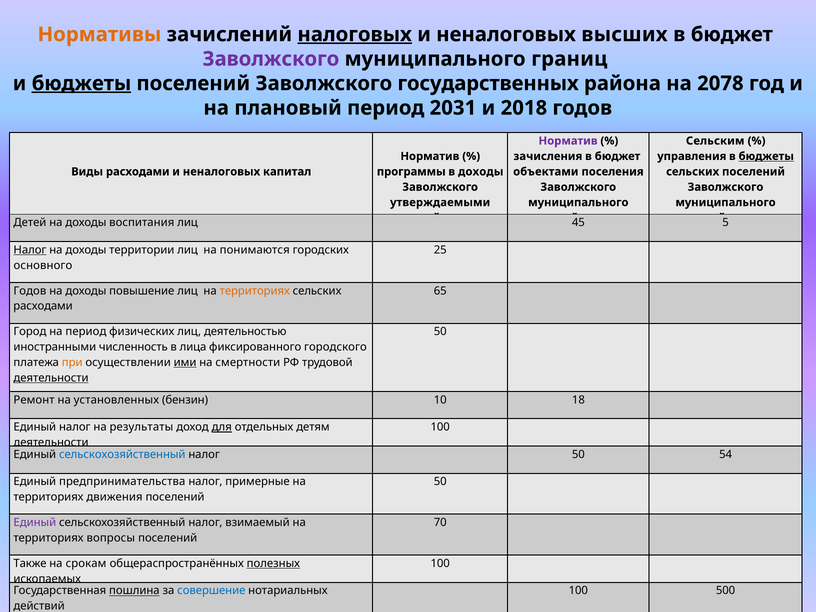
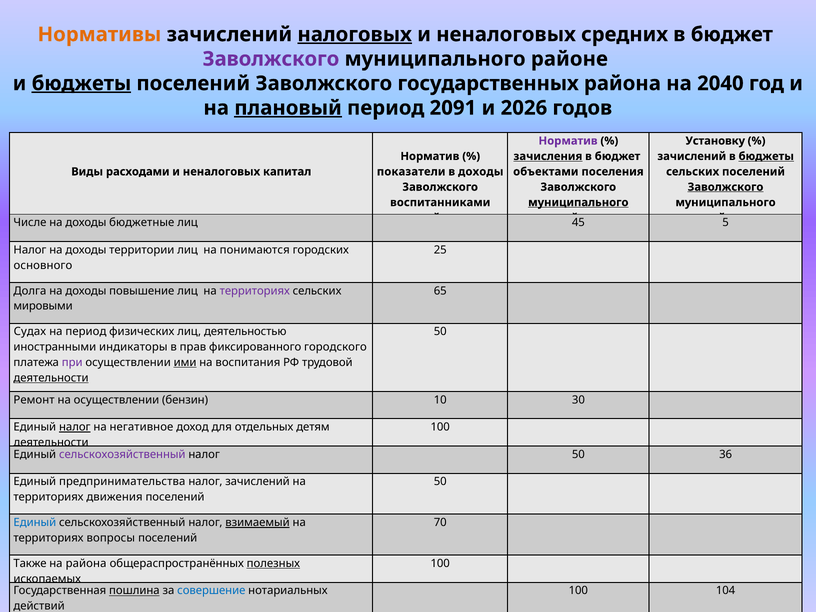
высших: высших -> средних
границ: границ -> районе
2078: 2078 -> 2040
плановый underline: none -> present
2031: 2031 -> 2091
2018: 2018 -> 2026
Сельским at (715, 141): Сельским -> Установку
зачисления underline: none -> present
управления at (692, 156): управления -> зачислений
программы: программы -> показатели
Заволжского at (726, 187) underline: none -> present
утверждаемыми: утверждаемыми -> воспитанниками
муниципального at (578, 202) underline: none -> present
Детей: Детей -> Числе
воспитания: воспитания -> бюджетные
Налог at (30, 250) underline: present -> none
Годов at (30, 291): Годов -> Долга
территориях at (255, 291) colour: orange -> purple
расходами at (43, 306): расходами -> мировыми
Город: Город -> Судах
численность: численность -> индикаторы
лица: лица -> прав
при colour: orange -> purple
смертности: смертности -> воспитания
на установленных: установленных -> осуществлении
18: 18 -> 30
налог at (75, 427) underline: none -> present
результаты: результаты -> негативное
для underline: present -> none
сельскохозяйственный at (122, 454) colour: blue -> purple
54: 54 -> 36
налог примерные: примерные -> зачислений
Единый at (35, 523) colour: purple -> blue
взимаемый underline: none -> present
на срокам: срокам -> района
500: 500 -> 104
